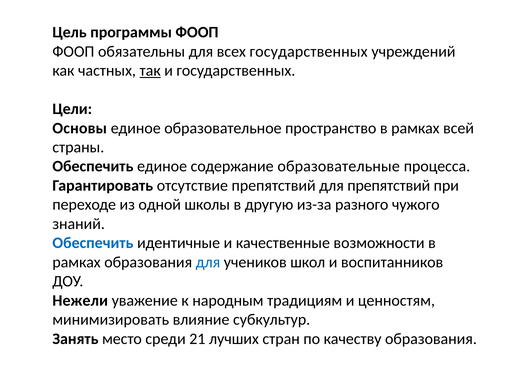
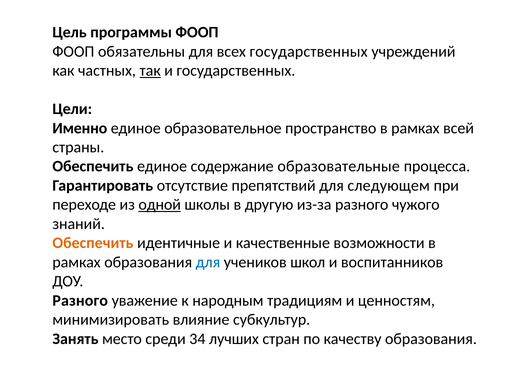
Основы: Основы -> Именно
для препятствий: препятствий -> следующем
одной underline: none -> present
Обеспечить at (93, 243) colour: blue -> orange
Нежели at (80, 300): Нежели -> Разного
21: 21 -> 34
